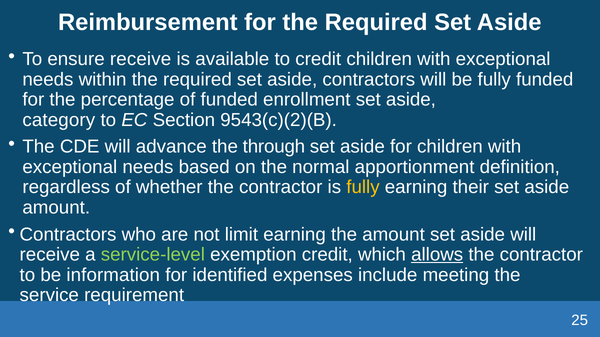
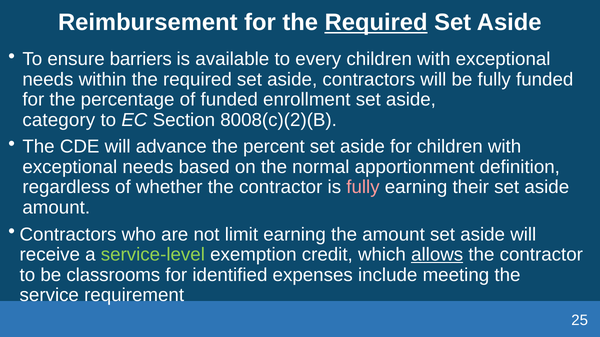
Required at (376, 22) underline: none -> present
ensure receive: receive -> barriers
to credit: credit -> every
9543(c)(2)(B: 9543(c)(2)(B -> 8008(c)(2)(B
through: through -> percent
fully at (363, 188) colour: yellow -> pink
information: information -> classrooms
